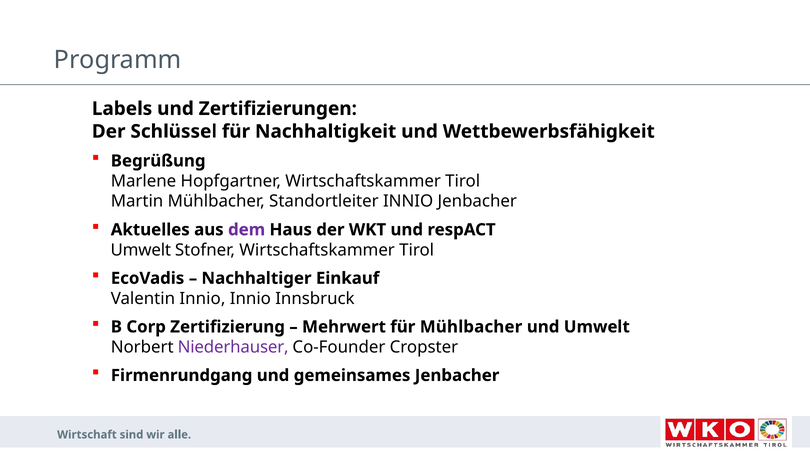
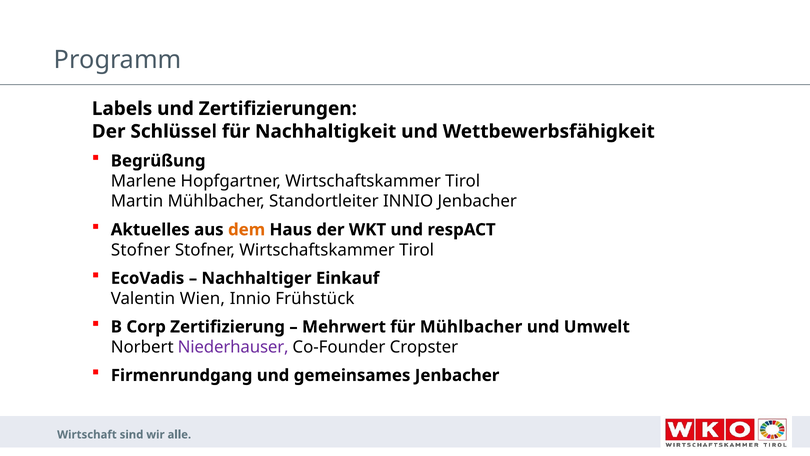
dem colour: purple -> orange
Umwelt at (141, 250): Umwelt -> Stofner
Valentin Innio: Innio -> Wien
Innsbruck: Innsbruck -> Frühstück
